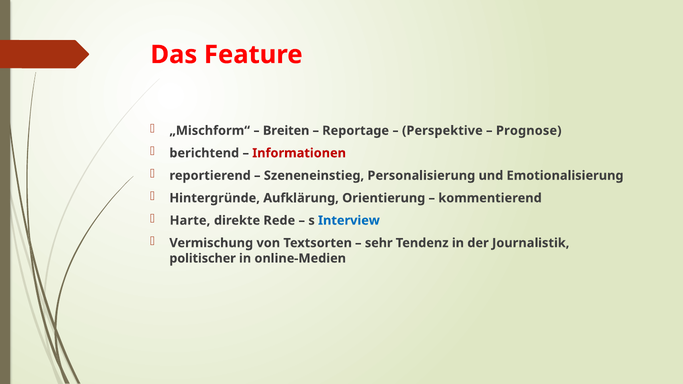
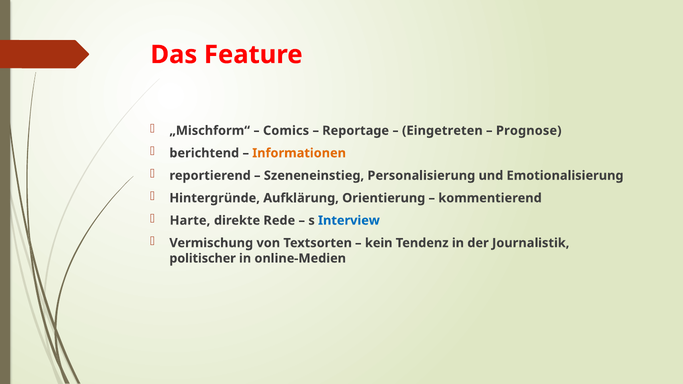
Breiten: Breiten -> Comics
Perspektive: Perspektive -> Eingetreten
Informationen colour: red -> orange
sehr: sehr -> kein
